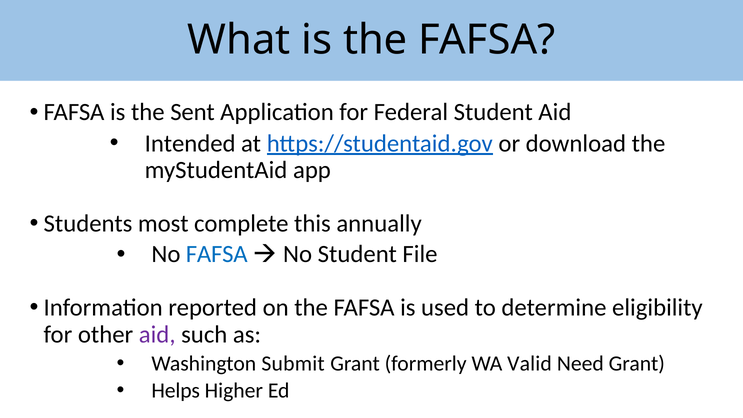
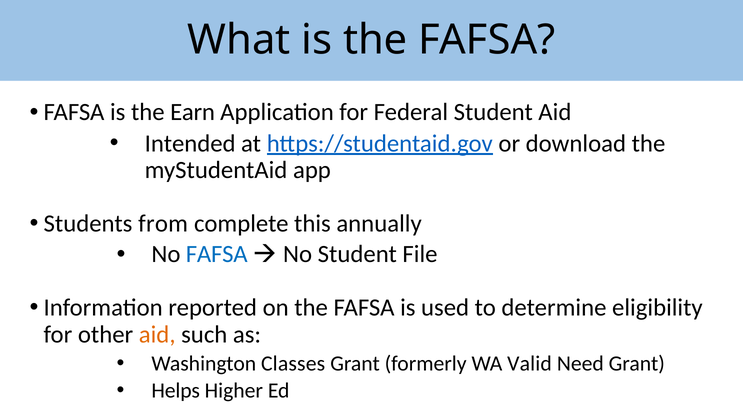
Sent: Sent -> Earn
most: most -> from
aid at (157, 334) colour: purple -> orange
Submit: Submit -> Classes
